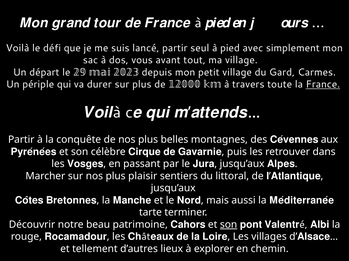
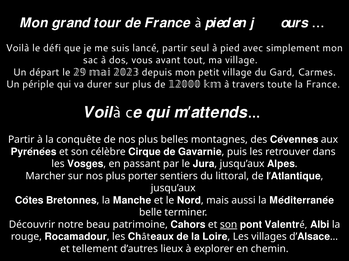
France underline: present -> none
plaisir: plaisir -> porter
tarte: tarte -> belle
